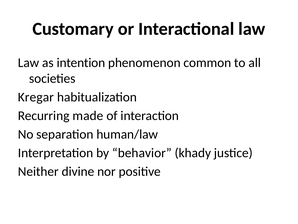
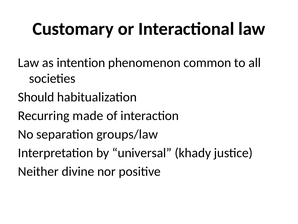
Kregar: Kregar -> Should
human/law: human/law -> groups/law
behavior: behavior -> universal
